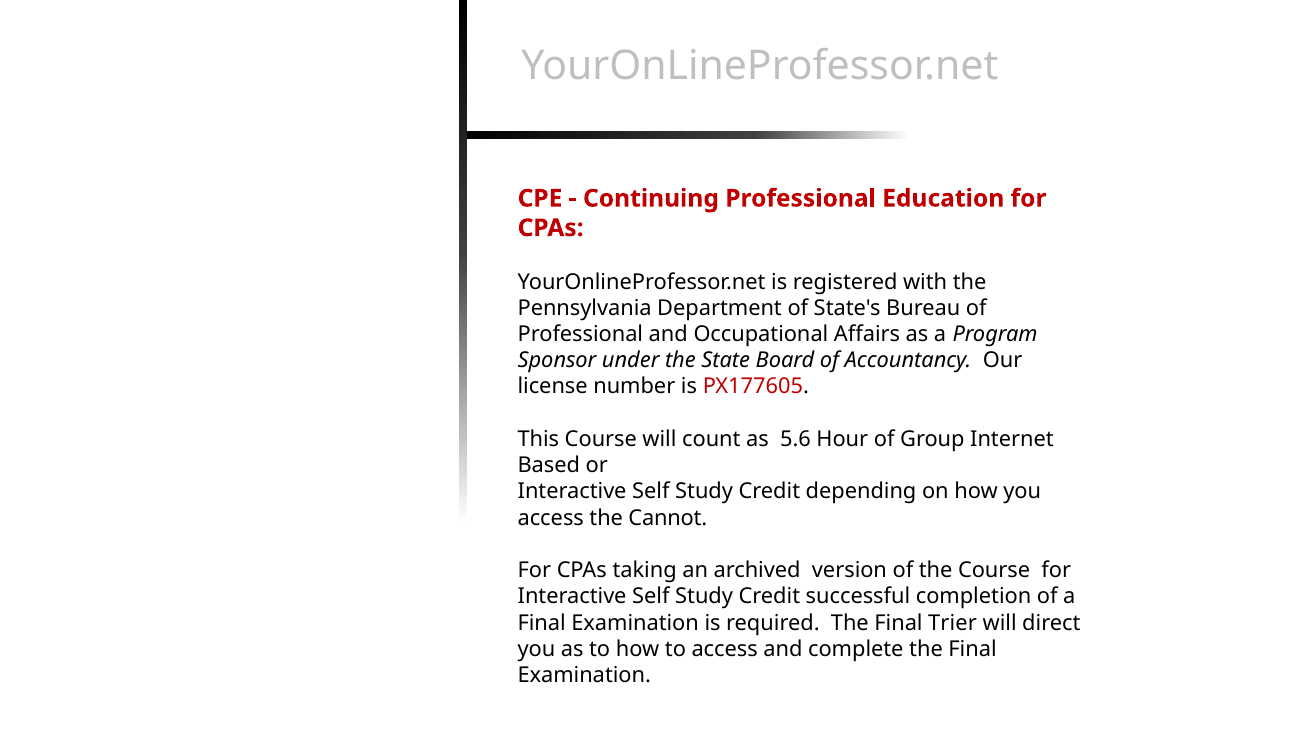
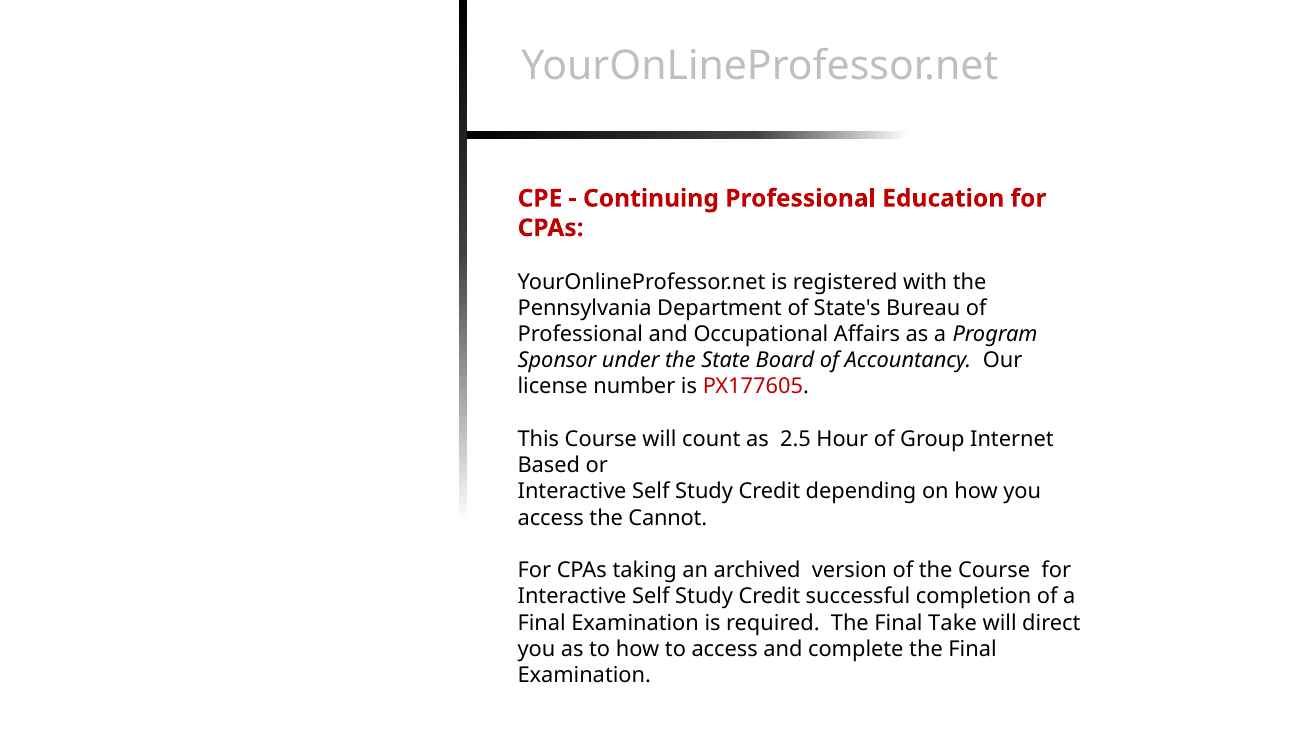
5.6: 5.6 -> 2.5
Trier: Trier -> Take
